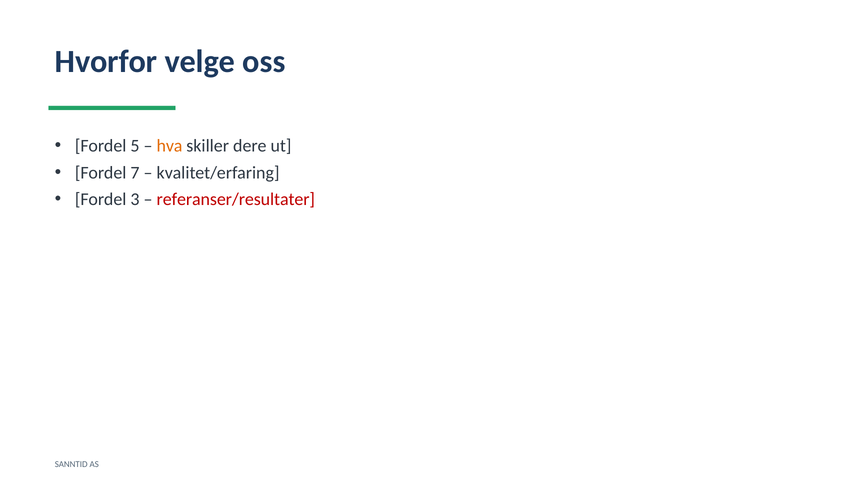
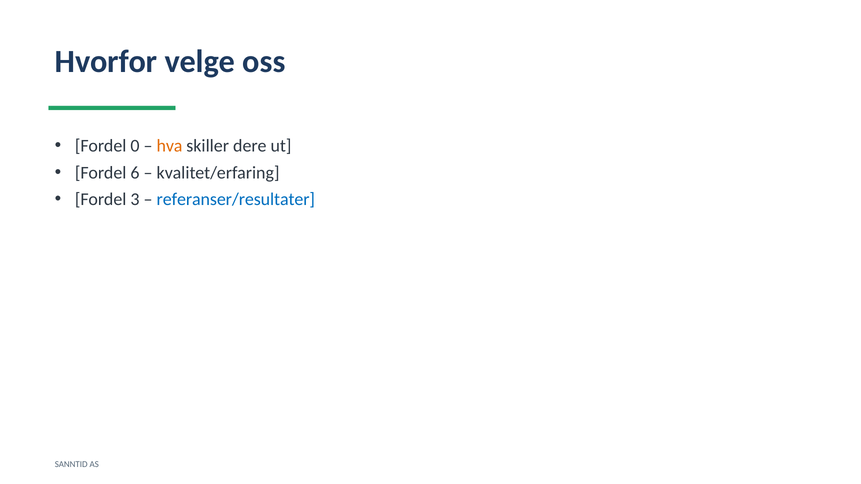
5: 5 -> 0
7: 7 -> 6
referanser/resultater colour: red -> blue
